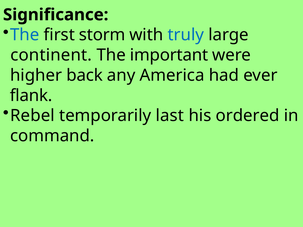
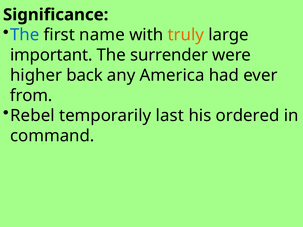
storm: storm -> name
truly colour: blue -> orange
continent: continent -> important
important: important -> surrender
flank: flank -> from
